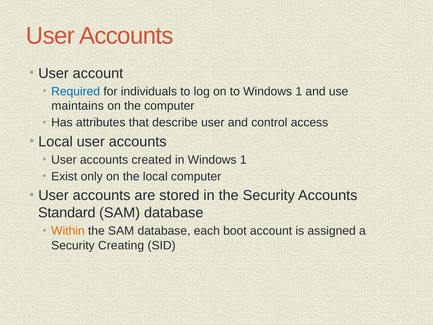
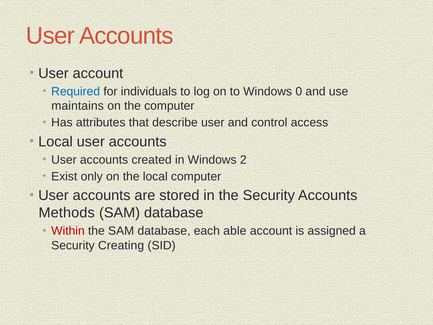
to Windows 1: 1 -> 0
in Windows 1: 1 -> 2
Standard: Standard -> Methods
Within colour: orange -> red
boot: boot -> able
